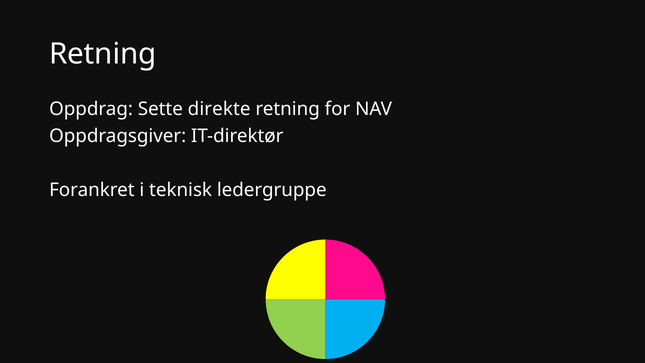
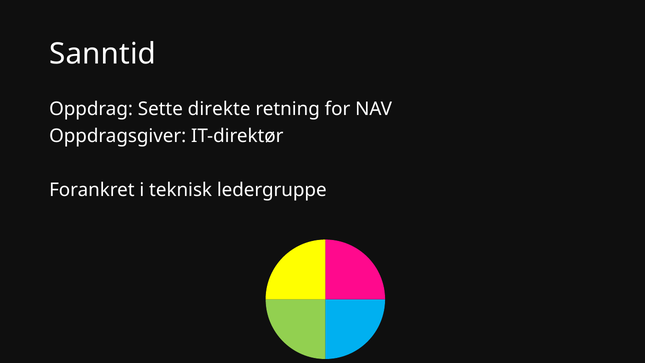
Retning at (103, 54): Retning -> Sanntid
